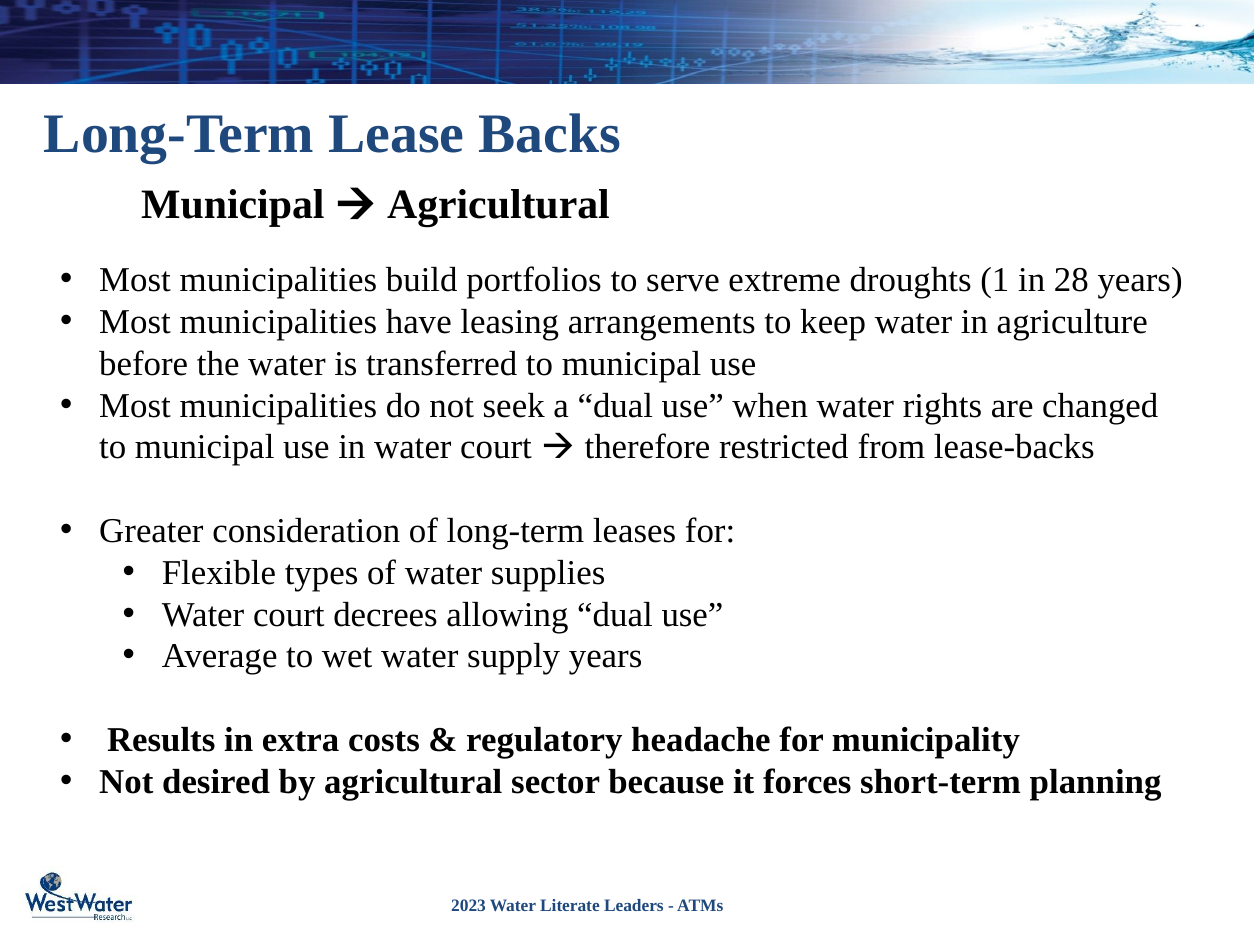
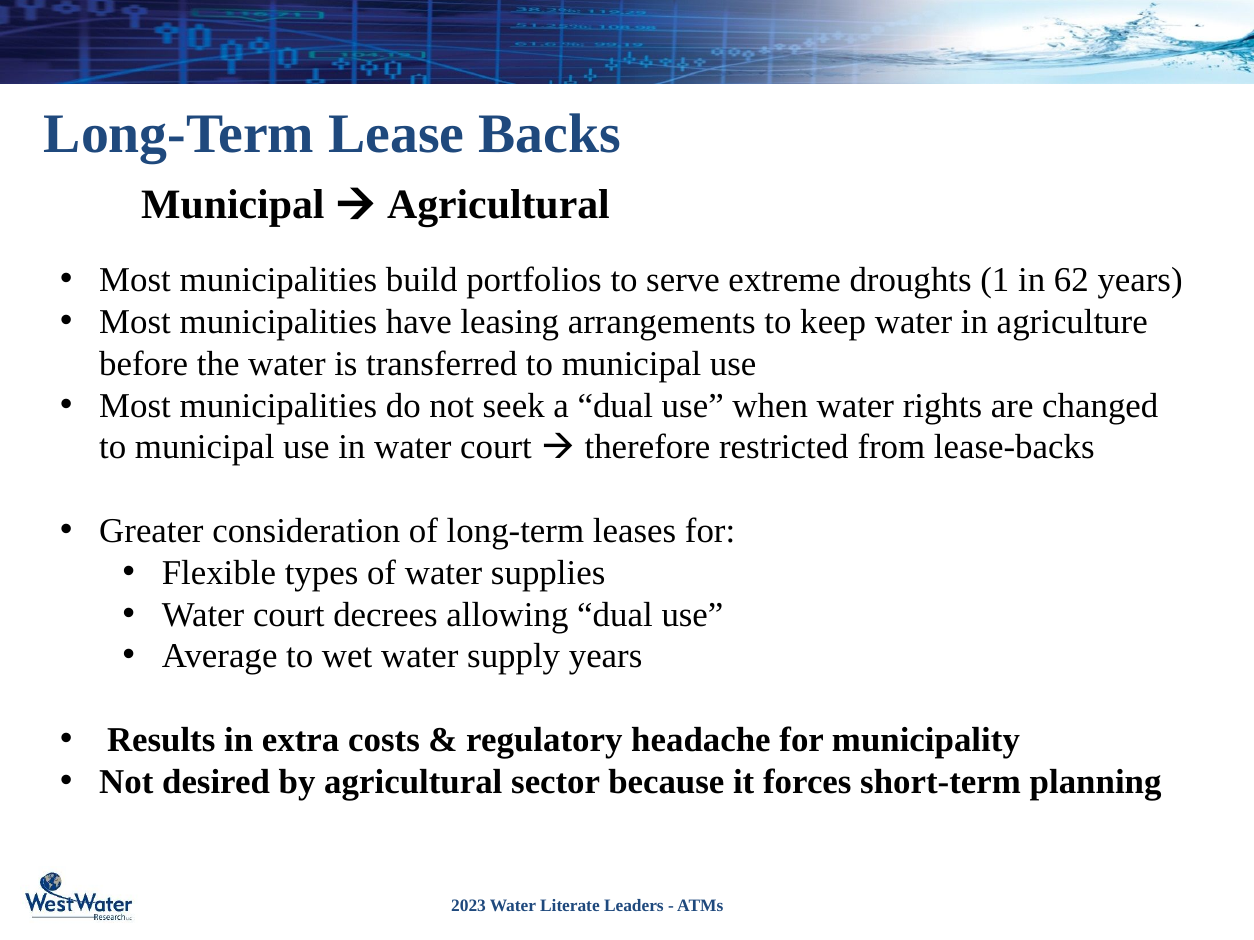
28: 28 -> 62
